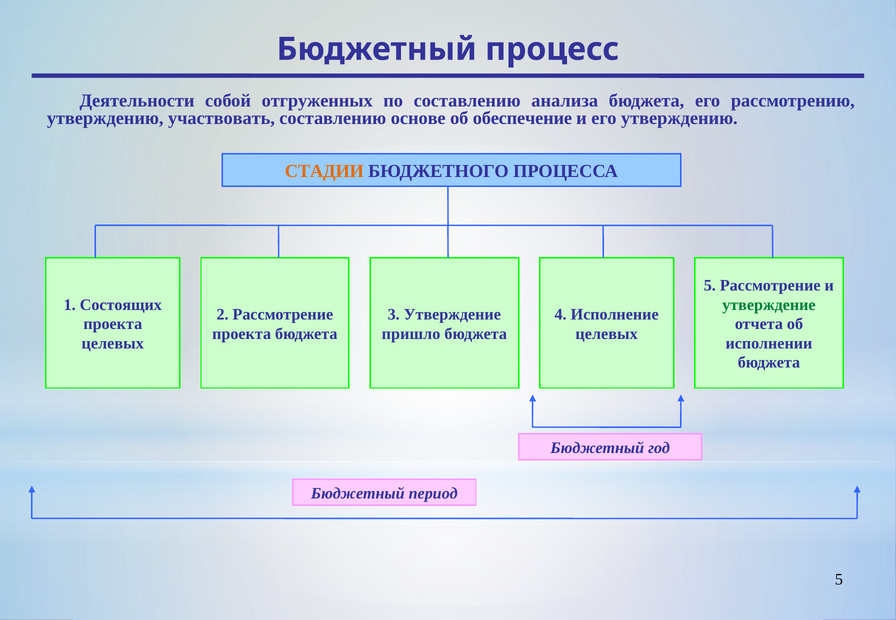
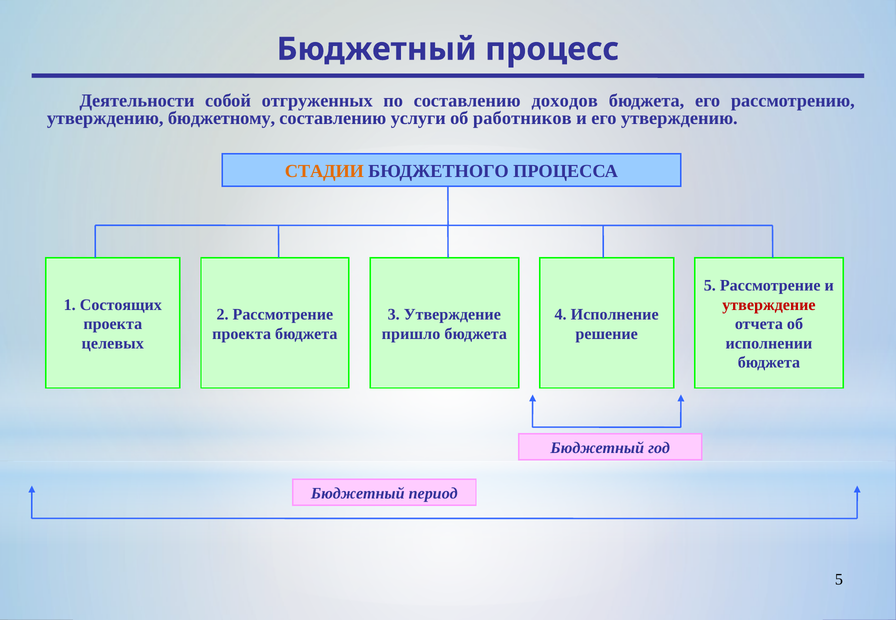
анализа: анализа -> доходов
участвовать: участвовать -> бюджетному
основе: основе -> услуги
обеспечение: обеспечение -> работников
утверждение at (769, 305) colour: green -> red
целевых at (607, 334): целевых -> решение
